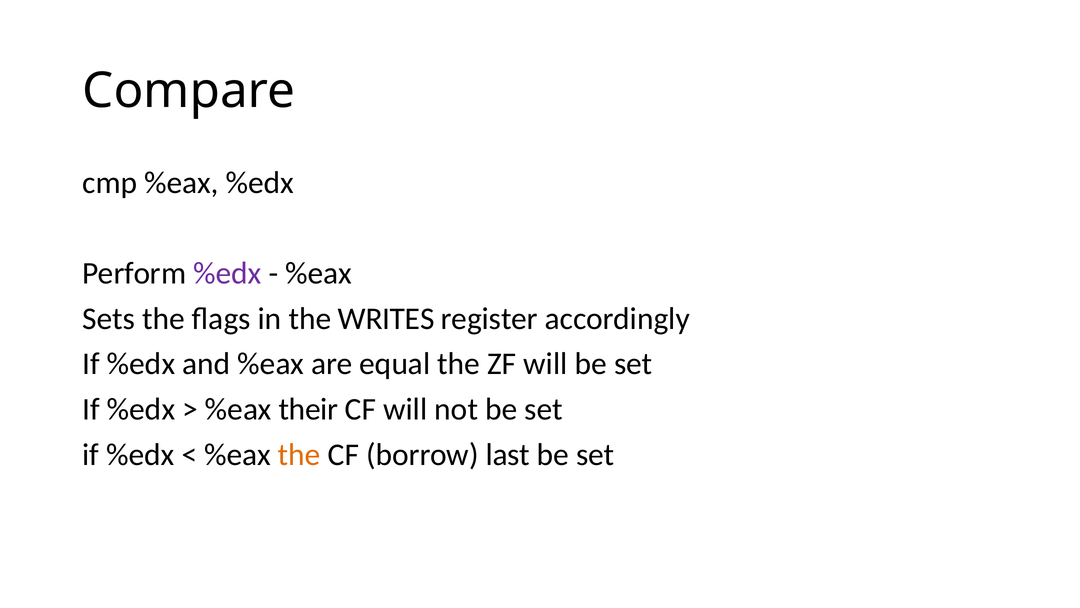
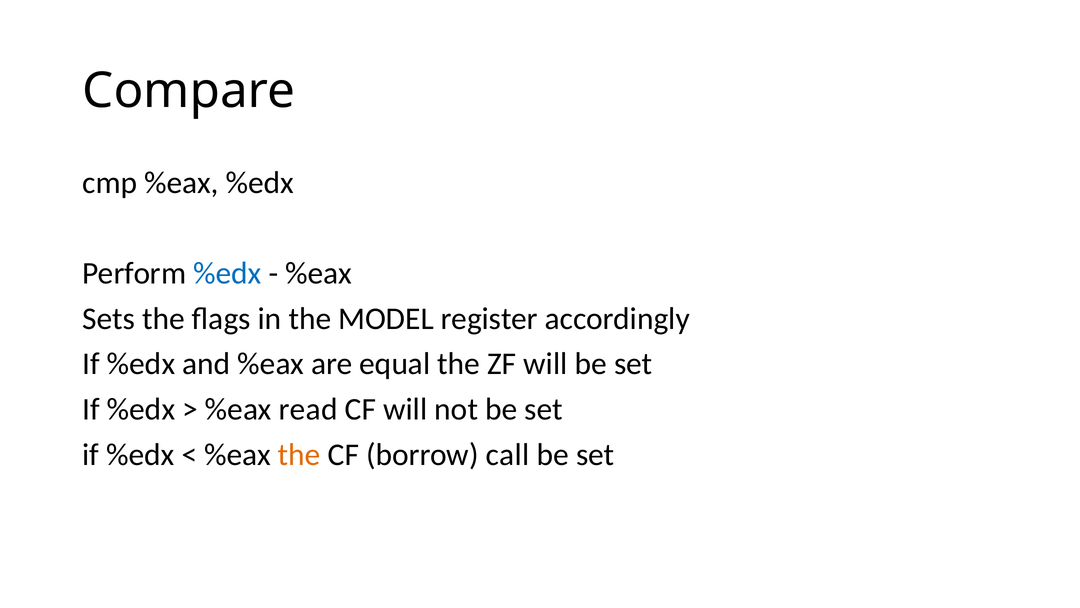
%edx at (227, 273) colour: purple -> blue
WRITES: WRITES -> MODEL
their: their -> read
last: last -> call
